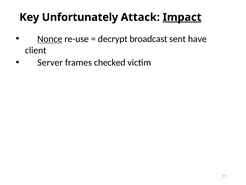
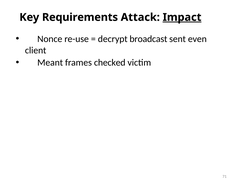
Unfortunately: Unfortunately -> Requirements
Nonce underline: present -> none
have: have -> even
Server: Server -> Meant
